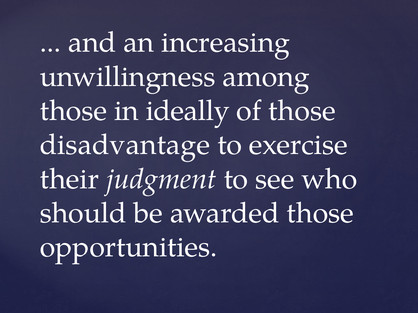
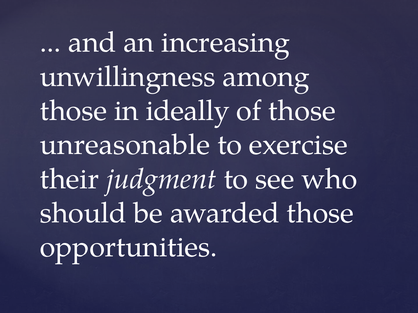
disadvantage: disadvantage -> unreasonable
